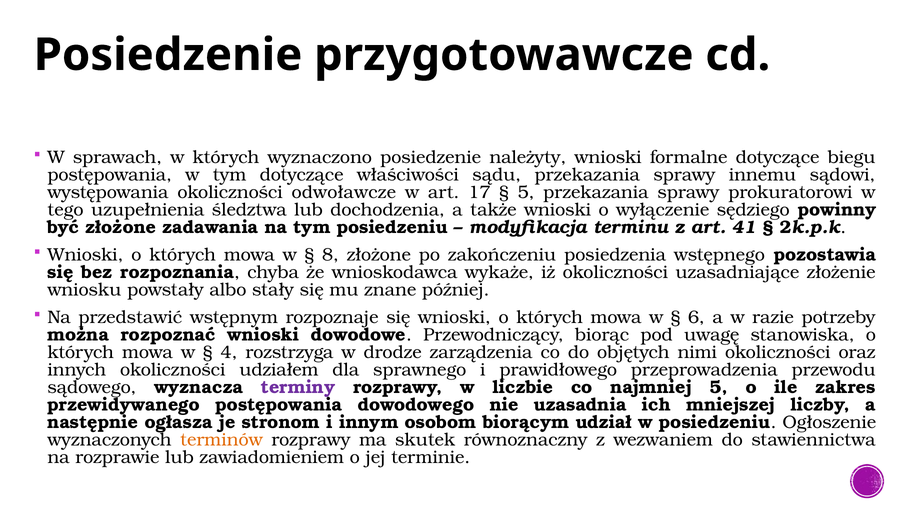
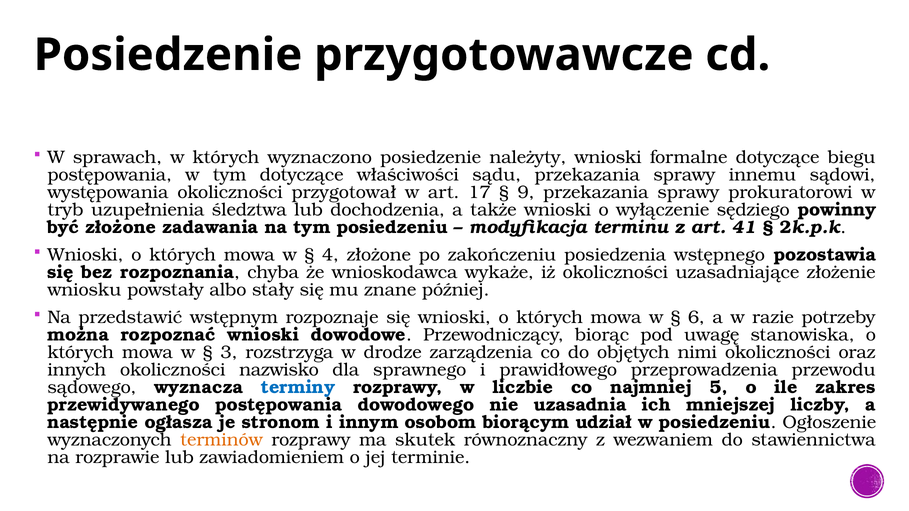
odwoławcze: odwoławcze -> przygotował
5 at (526, 192): 5 -> 9
tego: tego -> tryb
8: 8 -> 4
4: 4 -> 3
udziałem: udziałem -> nazwisko
terminy colour: purple -> blue
